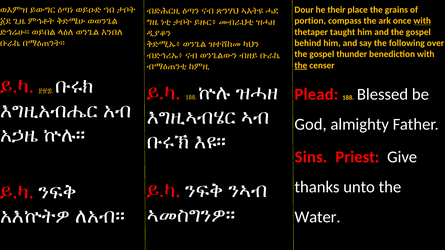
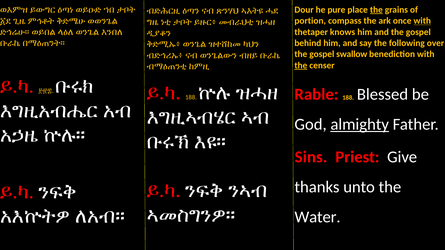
their: their -> pure
the at (376, 10) underline: none -> present
taught: taught -> knows
thunder: thunder -> swallow
Plead: Plead -> Rable
almighty underline: none -> present
